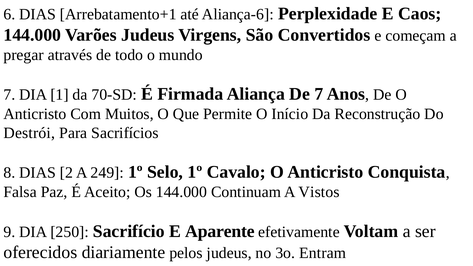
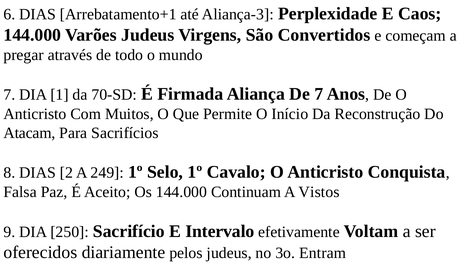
Aliança-6: Aliança-6 -> Aliança-3
Destrói: Destrói -> Atacam
Aparente: Aparente -> Intervalo
